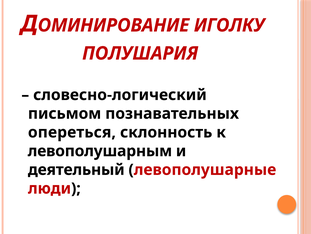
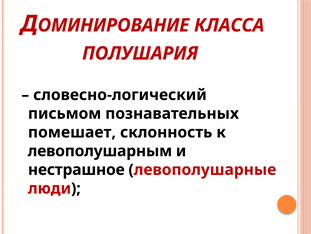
ИГОЛКУ: ИГОЛКУ -> КЛАССА
опереться: опереться -> помешает
деятельный: деятельный -> нестрашное
